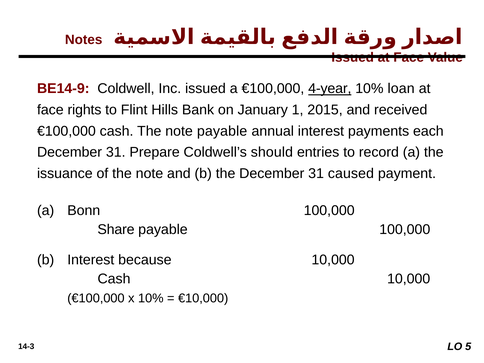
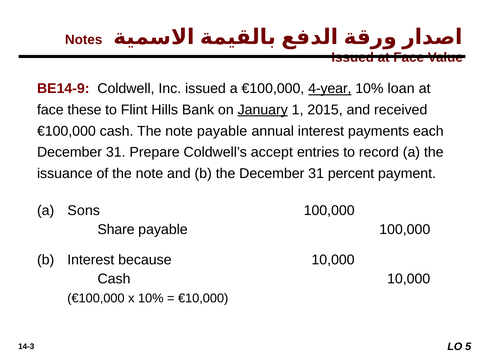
rights: rights -> these
January underline: none -> present
should: should -> accept
caused: caused -> percent
Bonn: Bonn -> Sons
